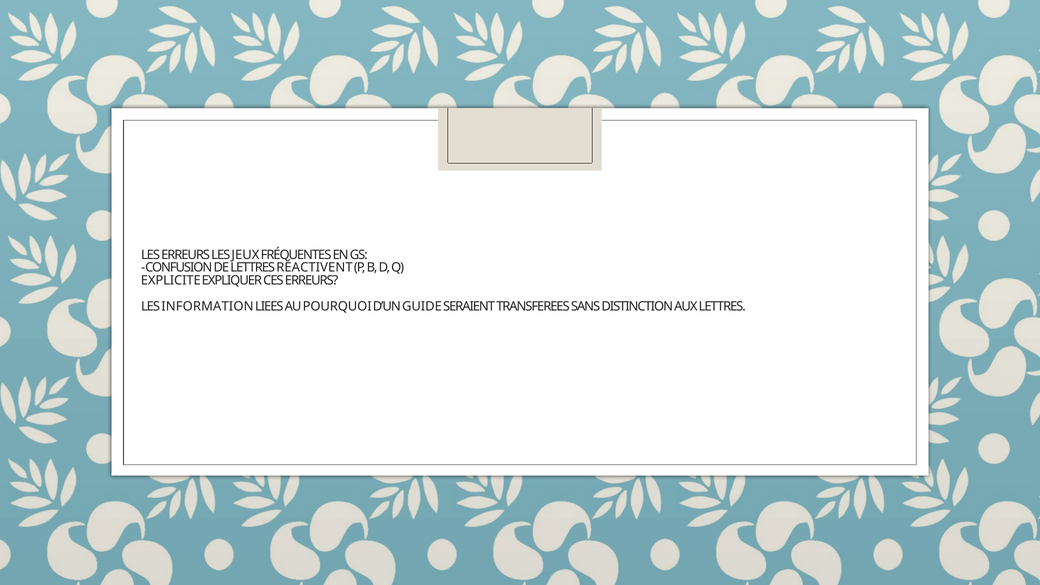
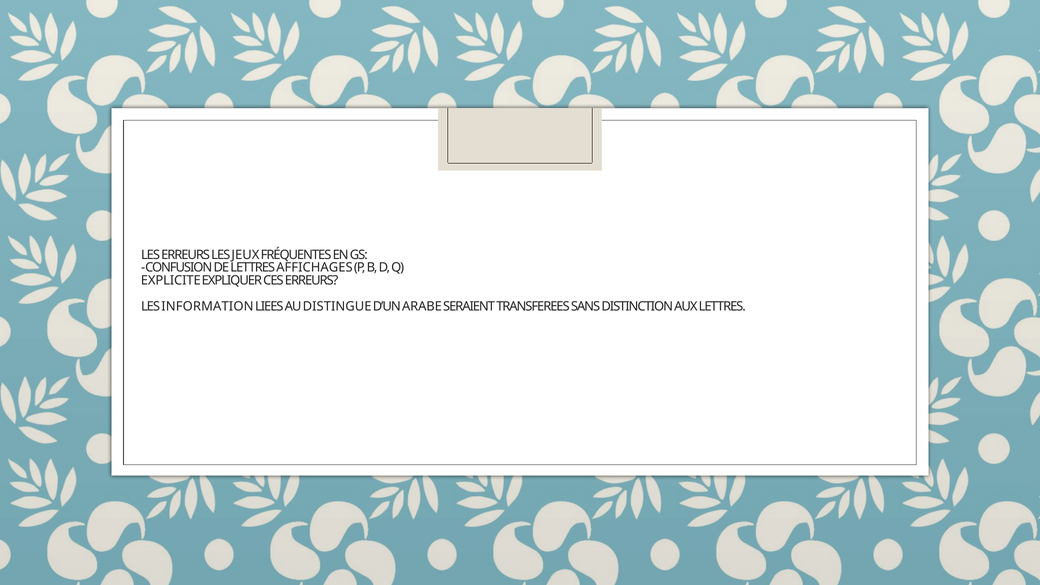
RÉACTIVENT: RÉACTIVENT -> AFFICHAGES
POURQUOI: POURQUOI -> DISTINGUE
GUIDE: GUIDE -> ARABE
